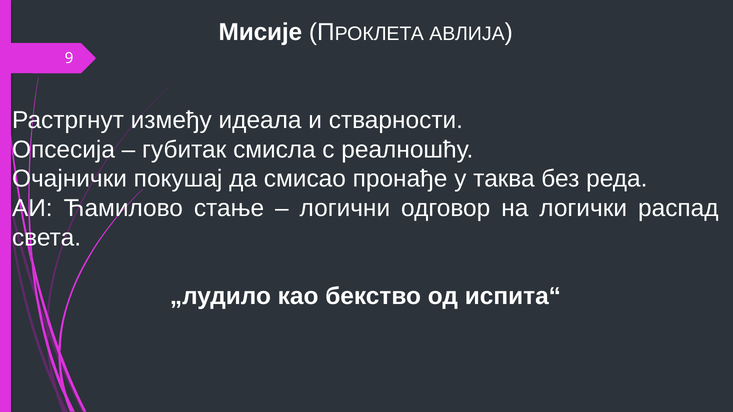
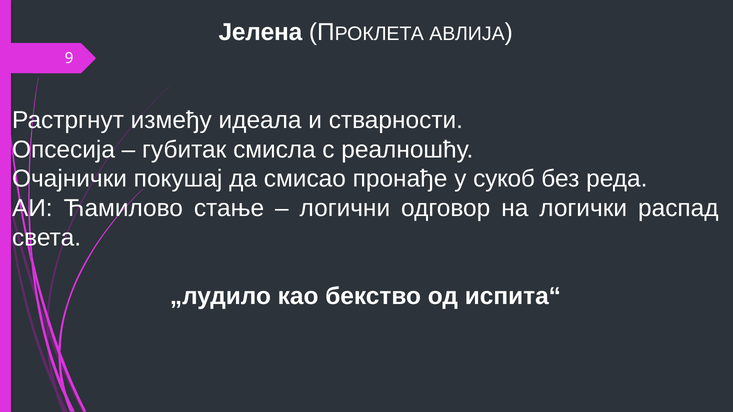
Мисије: Мисије -> Јелена
таква: таква -> сукоб
